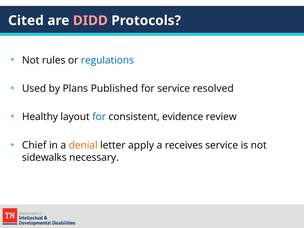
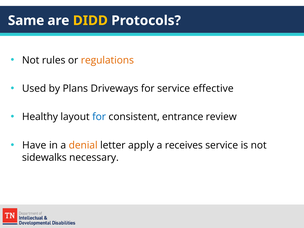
Cited: Cited -> Same
DIDD colour: pink -> yellow
regulations colour: blue -> orange
Published: Published -> Driveways
resolved: resolved -> effective
evidence: evidence -> entrance
Chief: Chief -> Have
